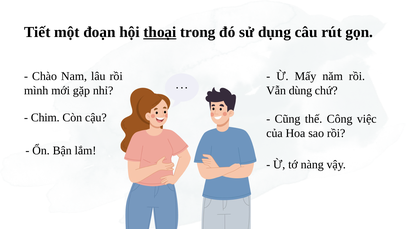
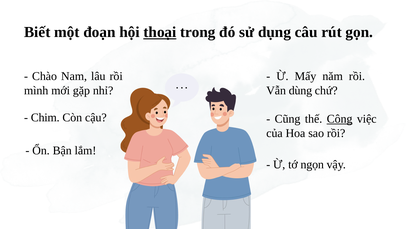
Tiết: Tiết -> Biết
Công underline: none -> present
nàng: nàng -> ngọn
